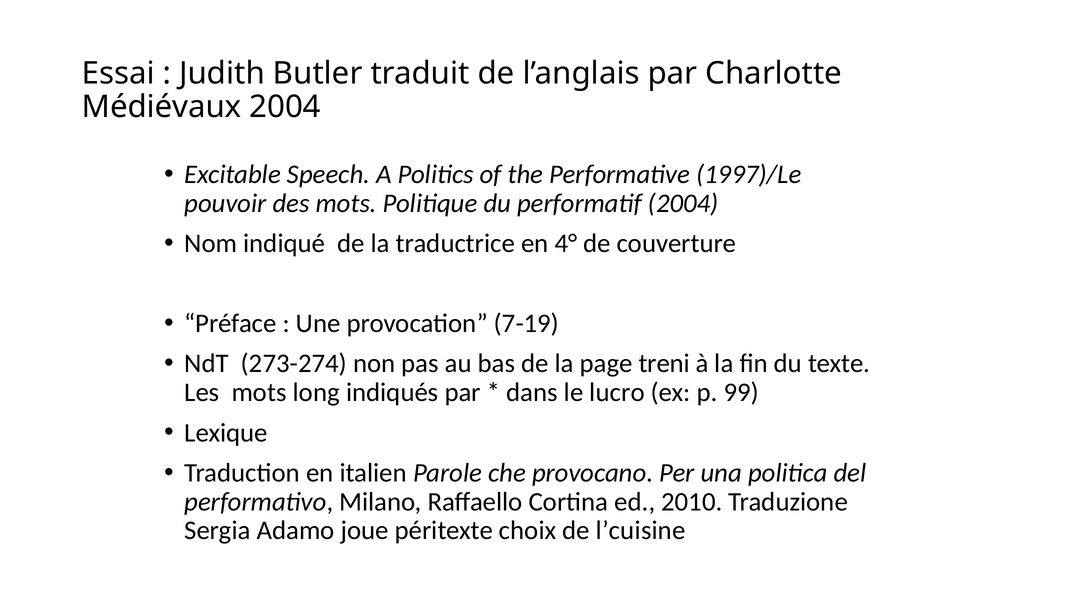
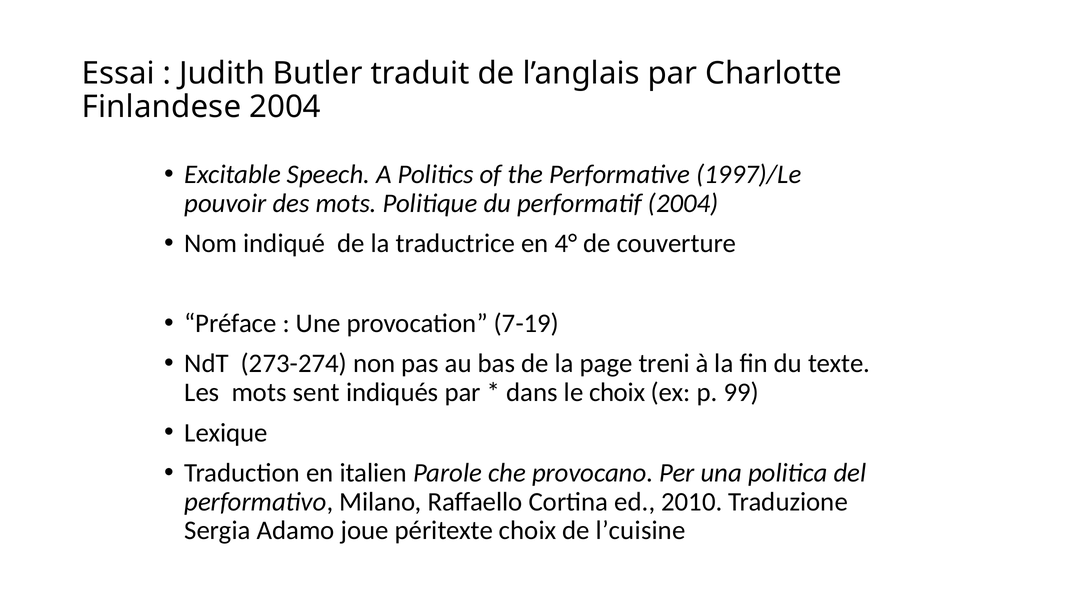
Médiévaux: Médiévaux -> Finlandese
long: long -> sent
le lucro: lucro -> choix
